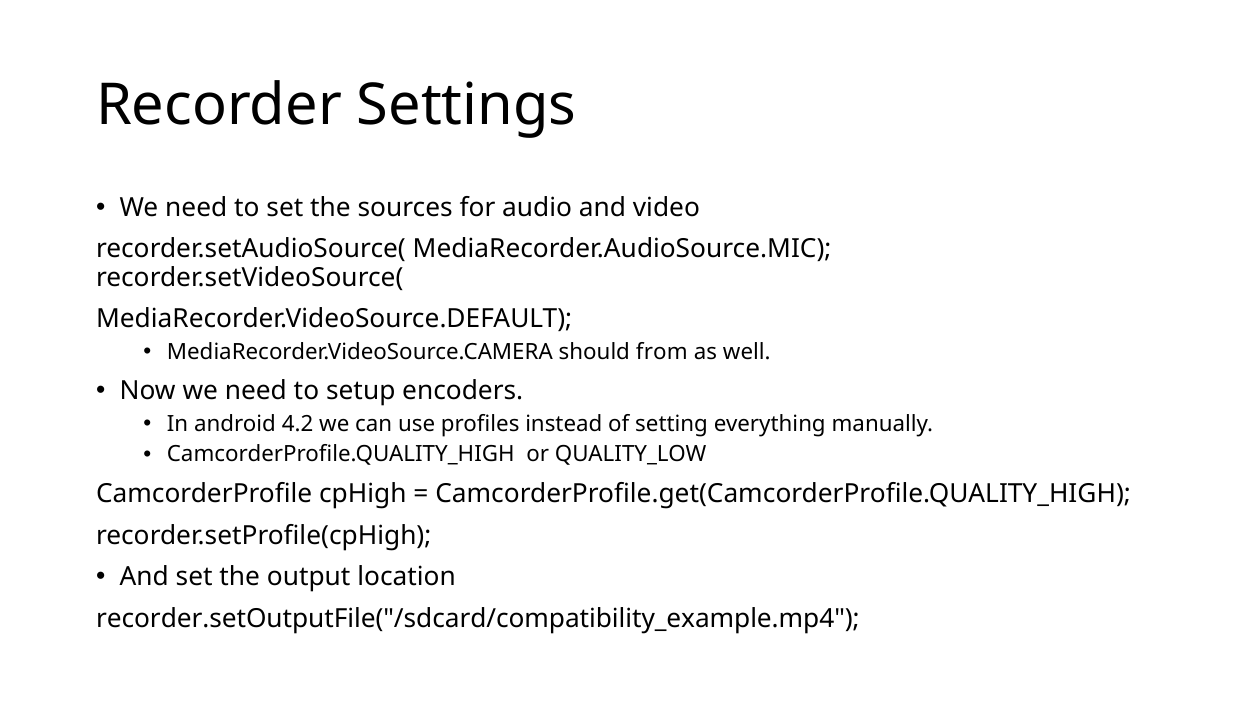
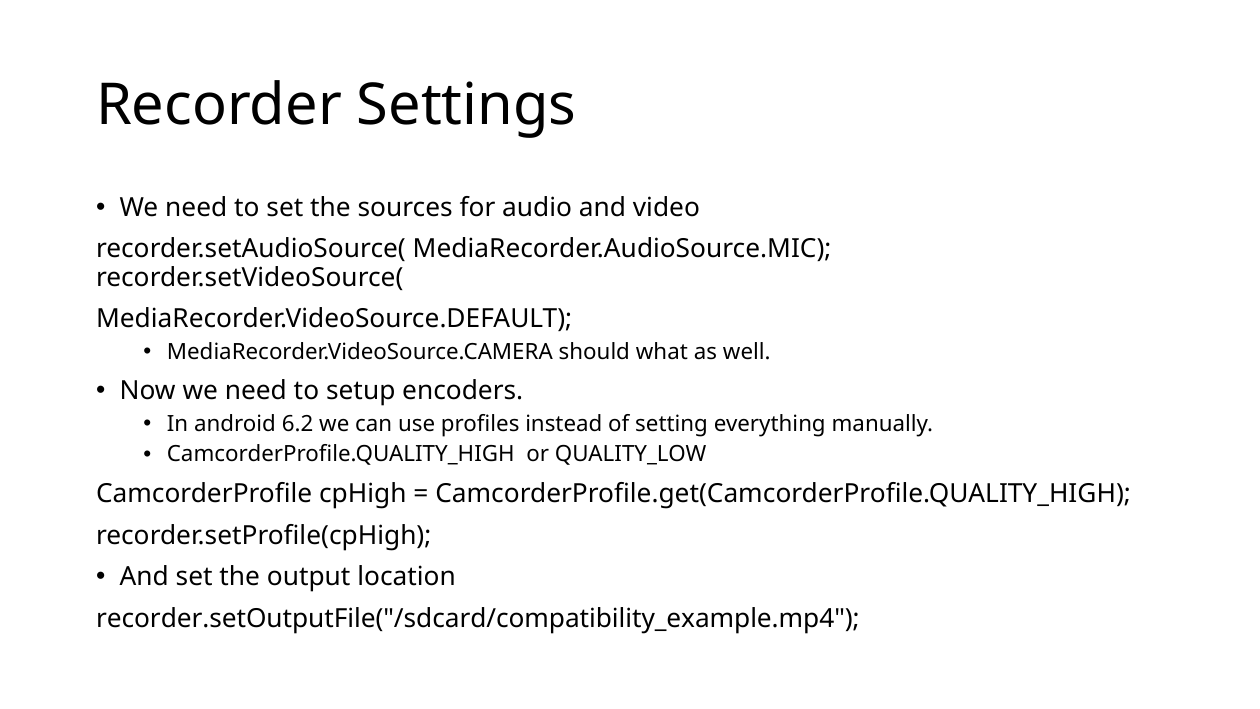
from: from -> what
4.2: 4.2 -> 6.2
